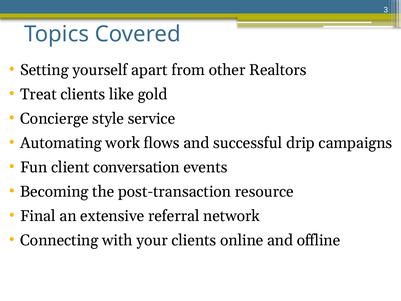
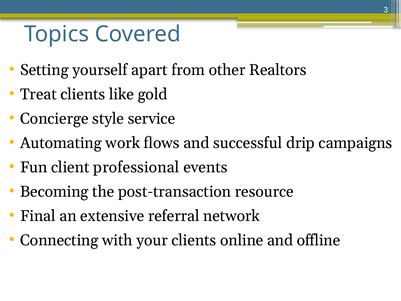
conversation: conversation -> professional
